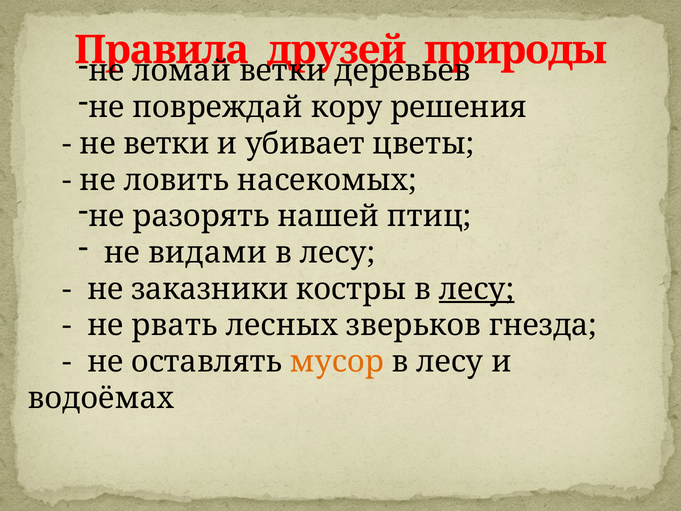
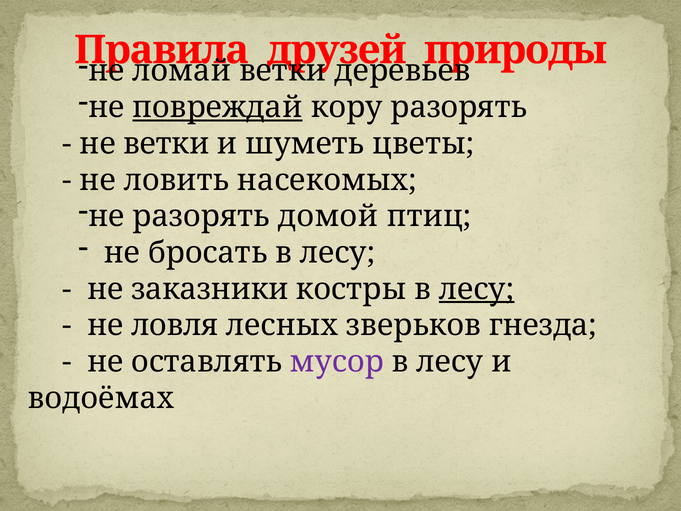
повреждай underline: none -> present
кору решения: решения -> разорять
убивает: убивает -> шуметь
нашей: нашей -> домой
видами: видами -> бросать
рвать: рвать -> ловля
мусор colour: orange -> purple
